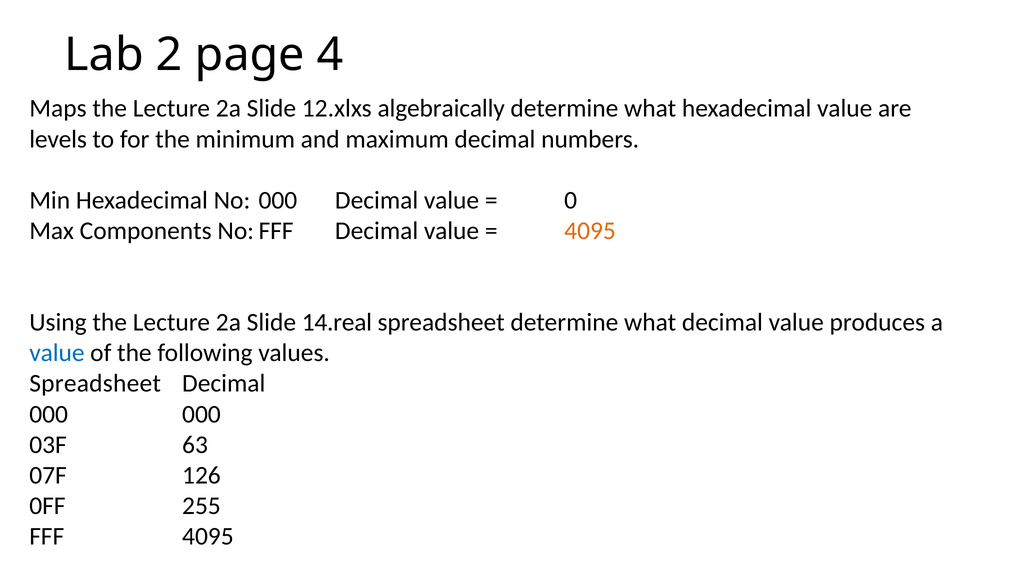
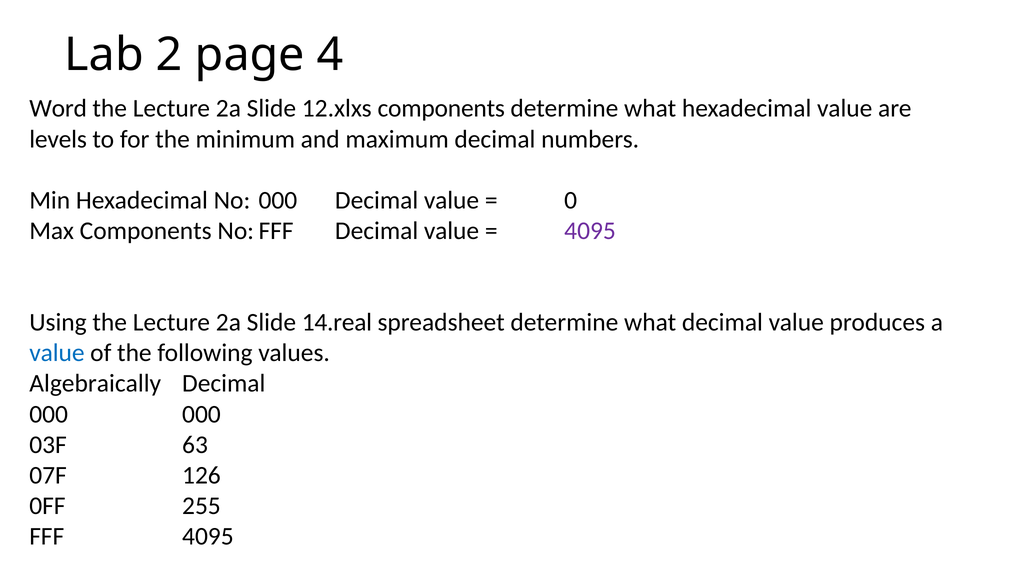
Maps: Maps -> Word
12.xlxs algebraically: algebraically -> components
4095 at (590, 231) colour: orange -> purple
Spreadsheet at (95, 384): Spreadsheet -> Algebraically
